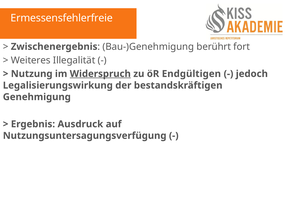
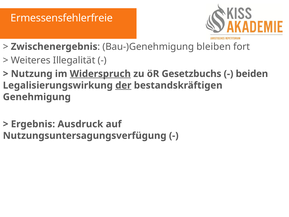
berührt: berührt -> bleiben
Endgültigen: Endgültigen -> Gesetzbuchs
jedoch: jedoch -> beiden
der underline: none -> present
